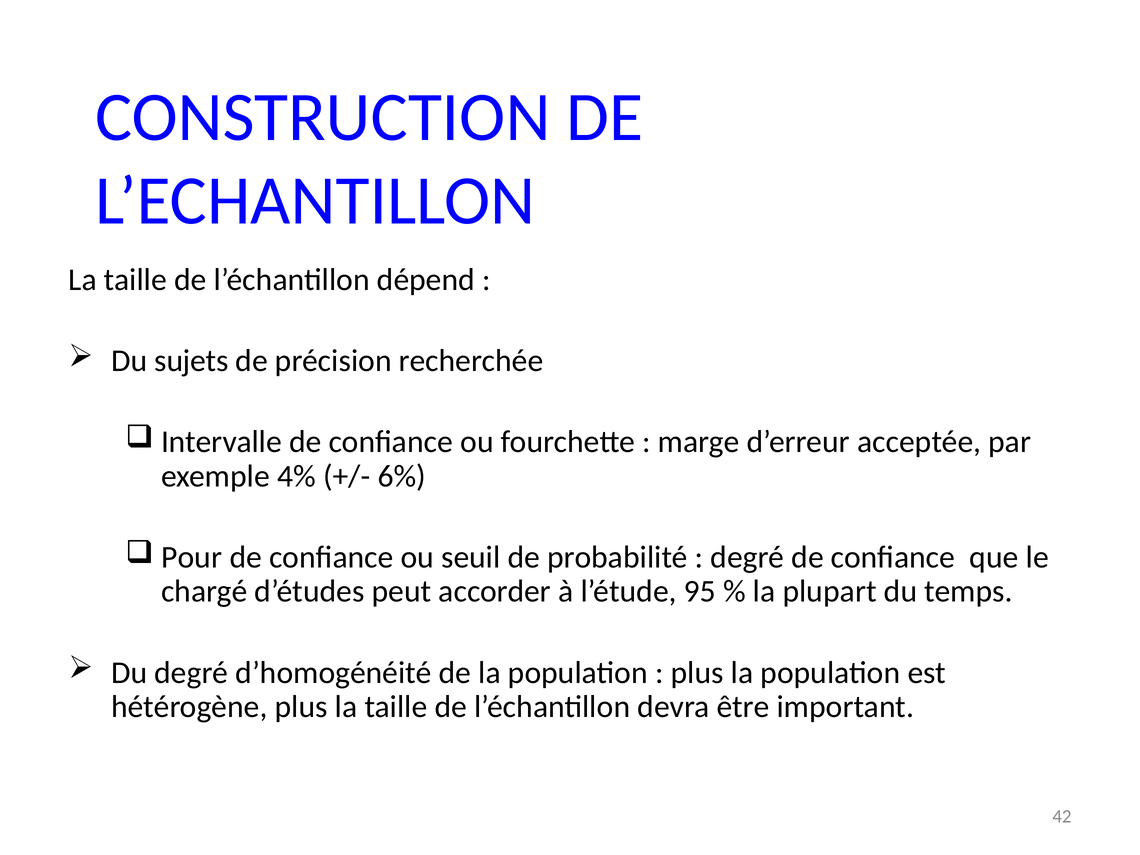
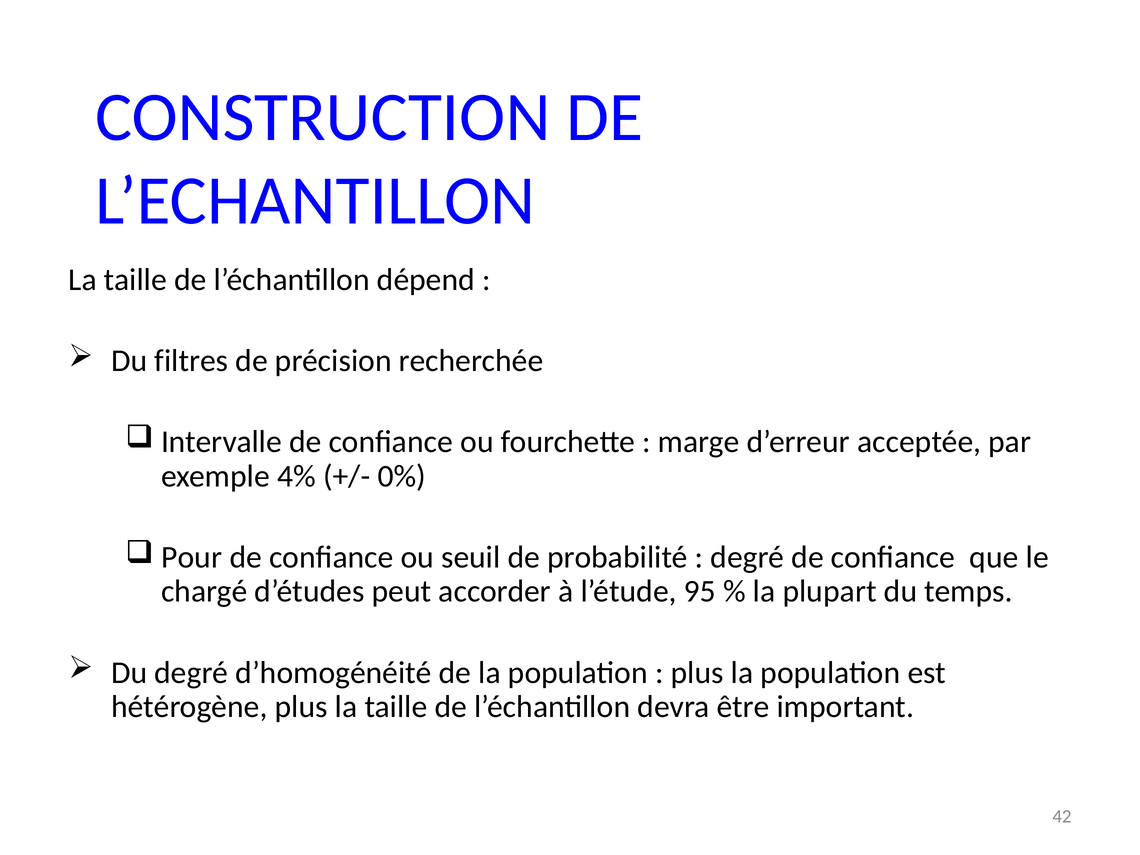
sujets: sujets -> filtres
6%: 6% -> 0%
